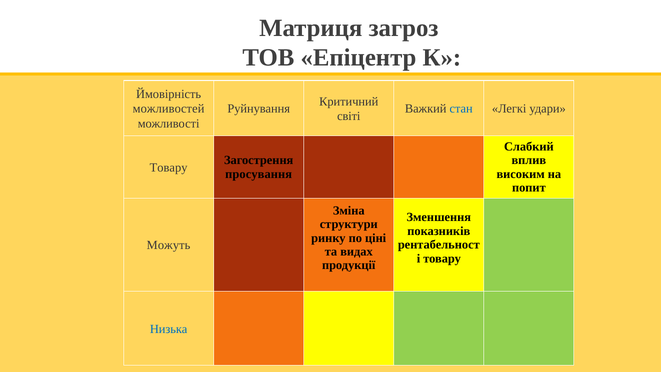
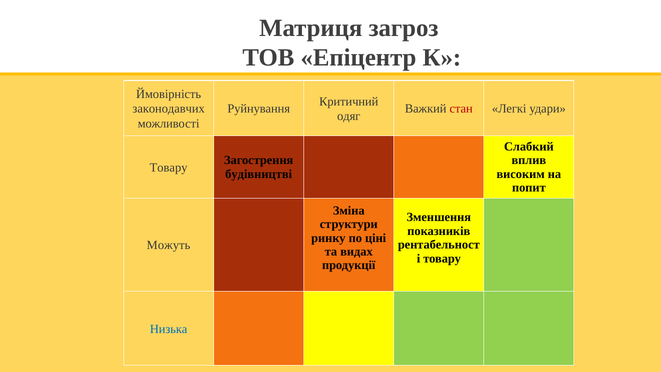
можливостей: можливостей -> законодавчих
стан colour: blue -> red
світі: світі -> одяг
просування: просування -> будівництві
